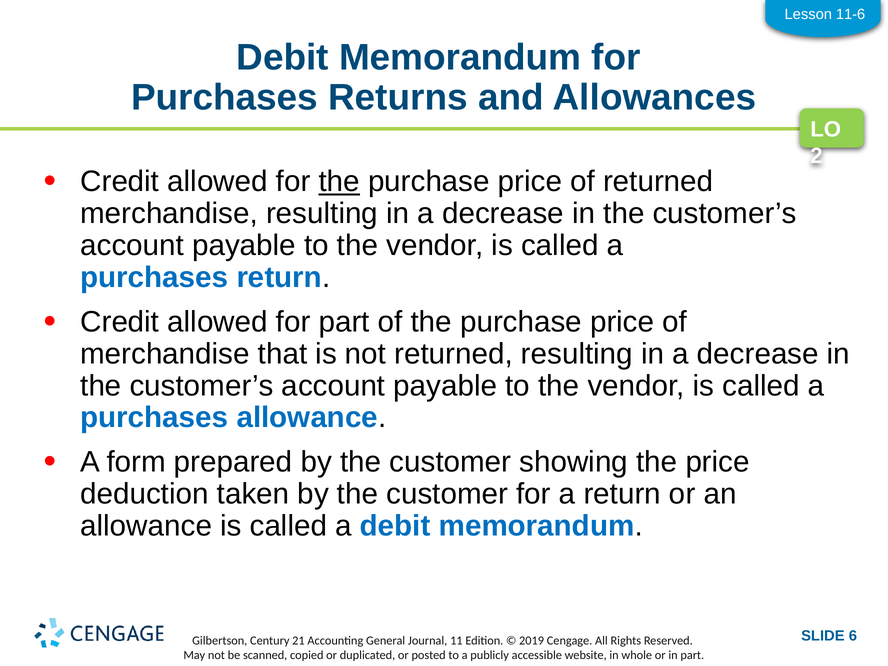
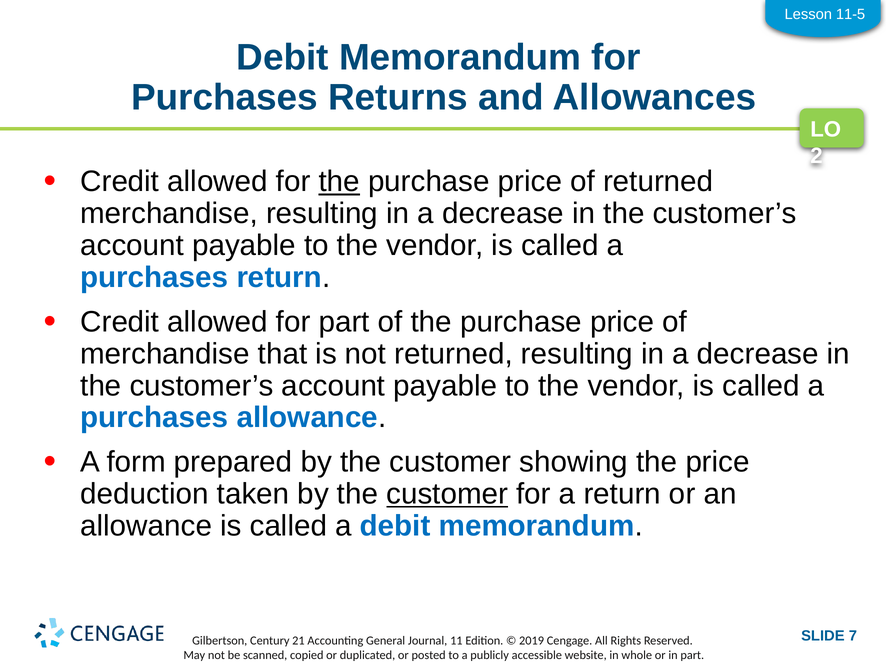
11-6: 11-6 -> 11-5
customer at (447, 494) underline: none -> present
6: 6 -> 7
